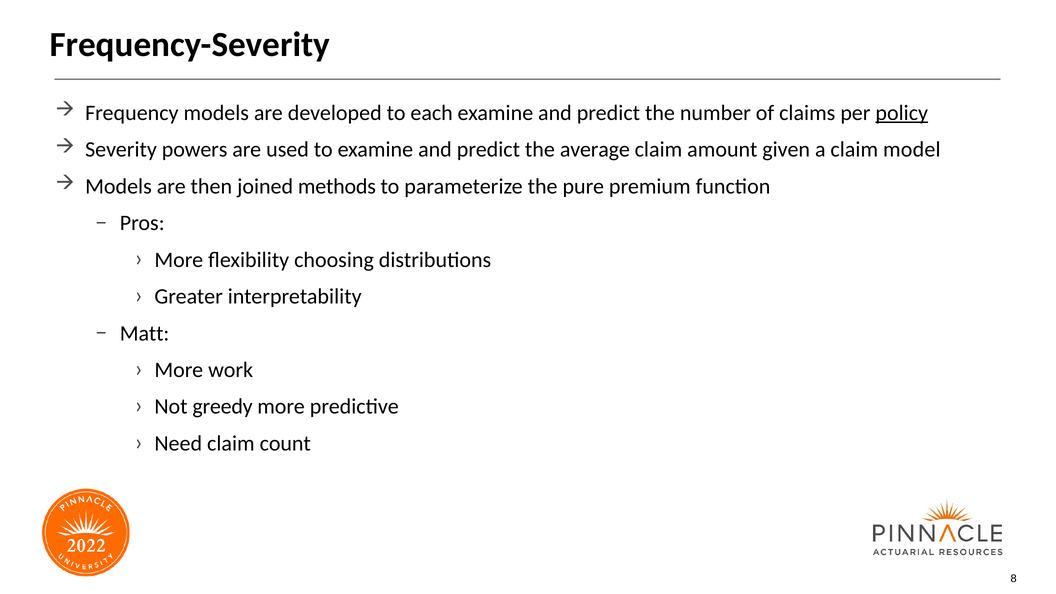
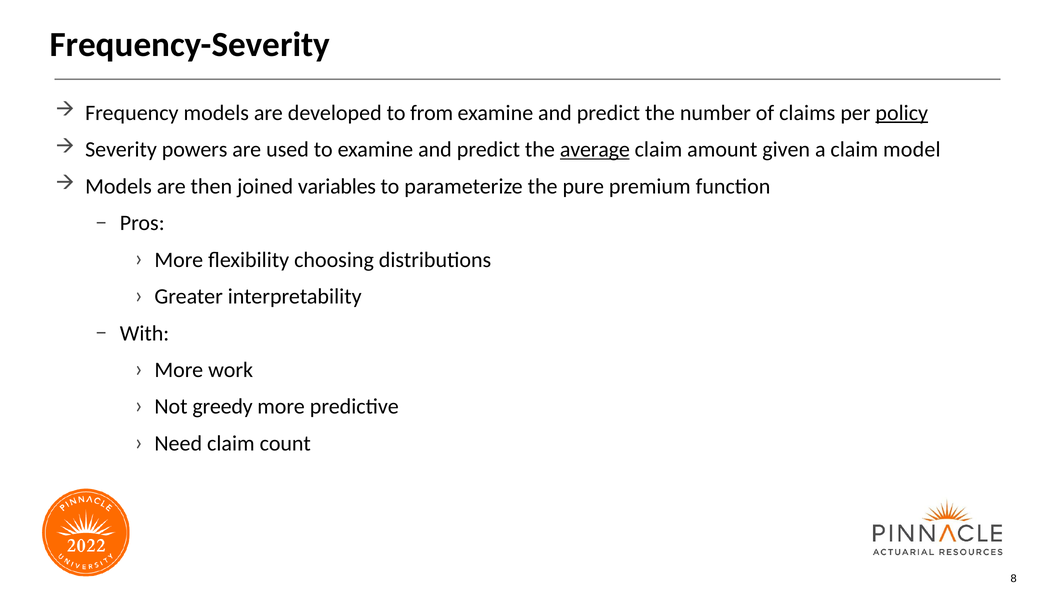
each: each -> from
average underline: none -> present
methods: methods -> variables
Matt: Matt -> With
